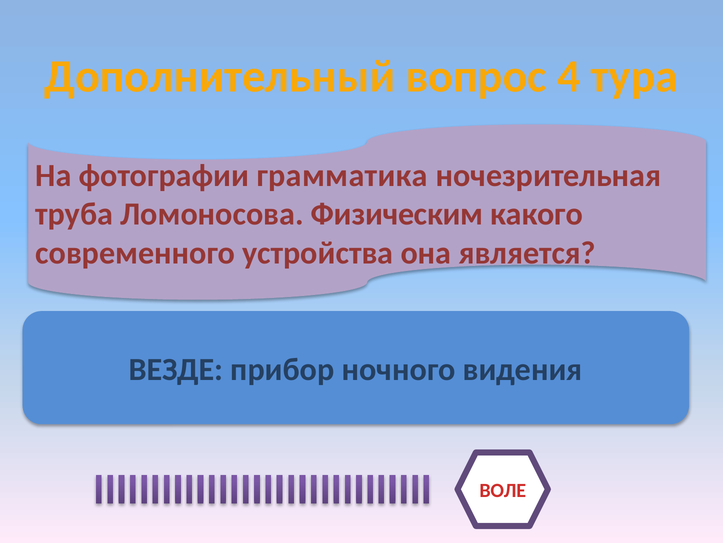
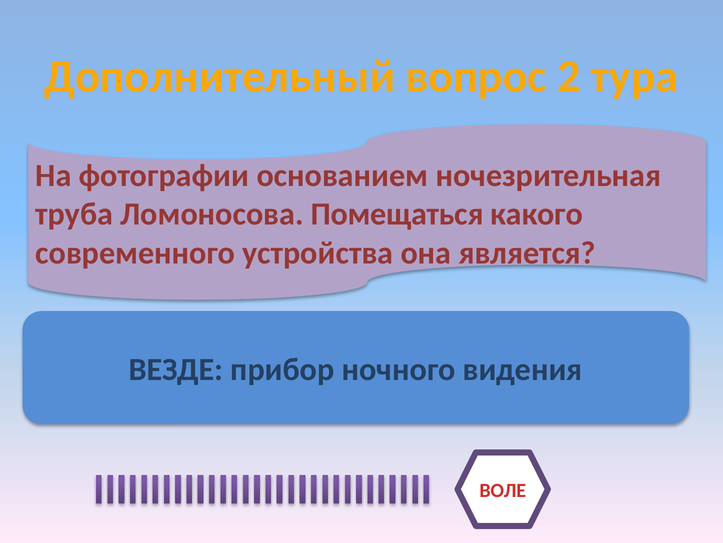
4: 4 -> 2
грамматика: грамматика -> основанием
Физическим: Физическим -> Помещаться
